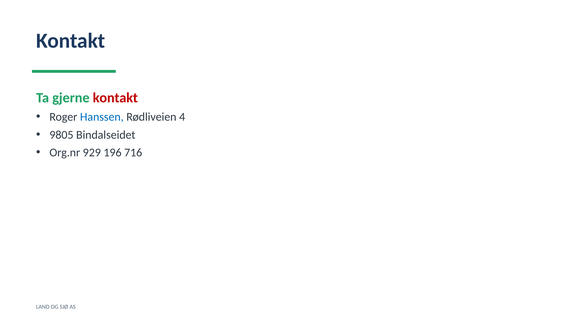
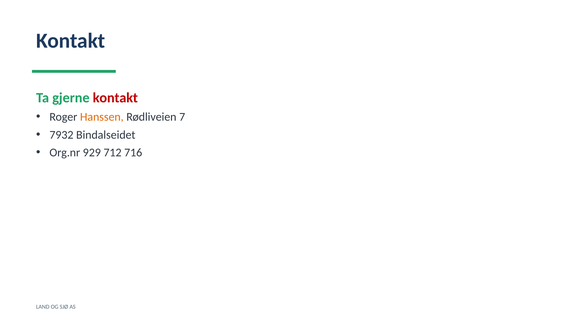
Hanssen colour: blue -> orange
4: 4 -> 7
9805: 9805 -> 7932
196: 196 -> 712
